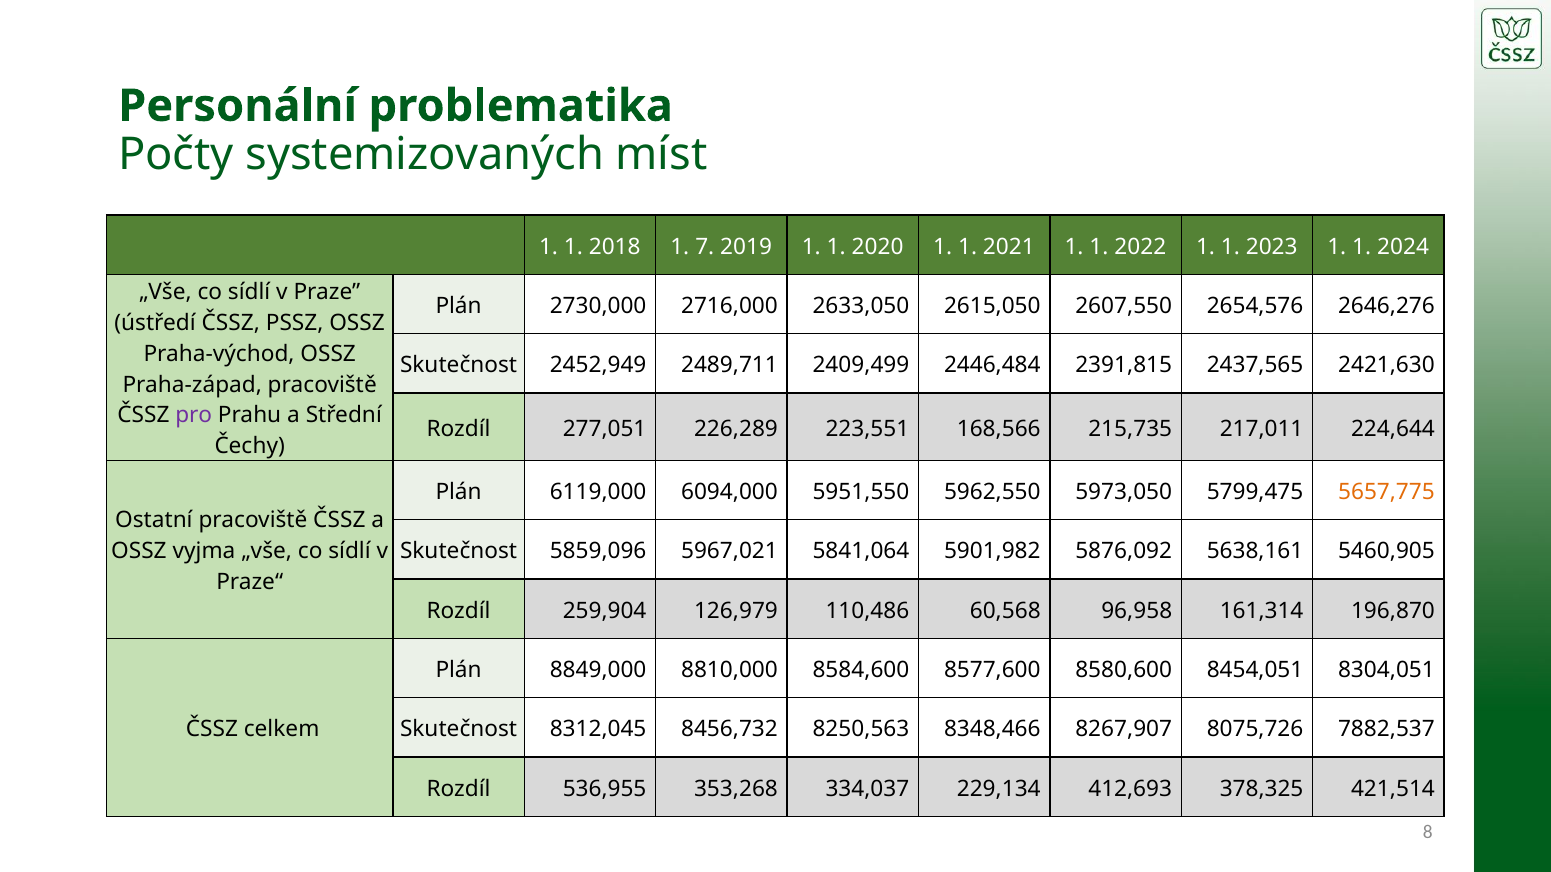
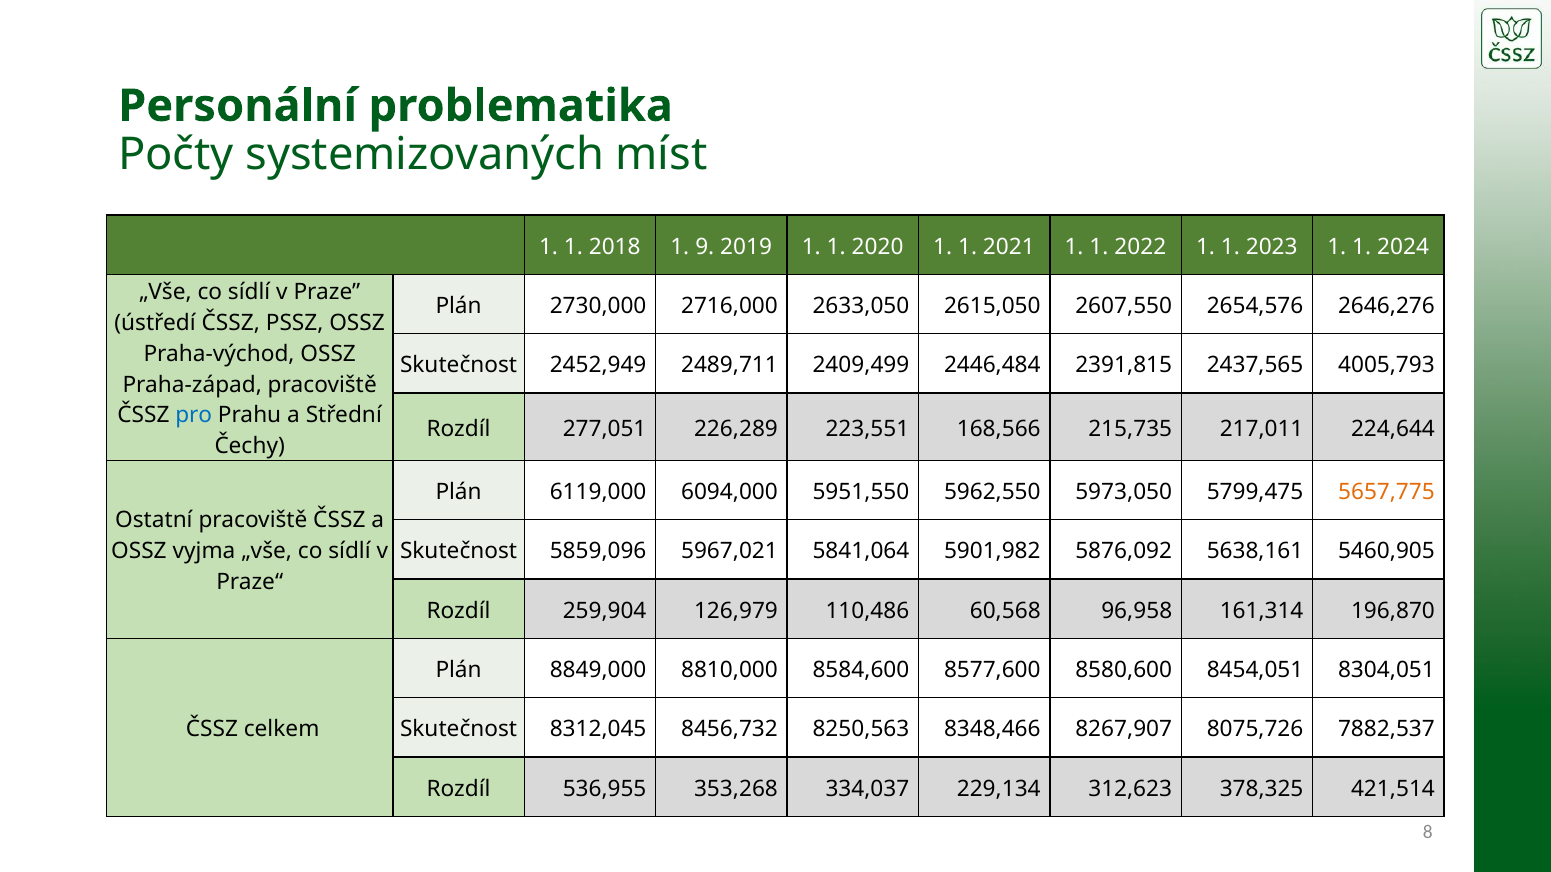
7: 7 -> 9
2421,630: 2421,630 -> 4005,793
pro colour: purple -> blue
412,693: 412,693 -> 312,623
